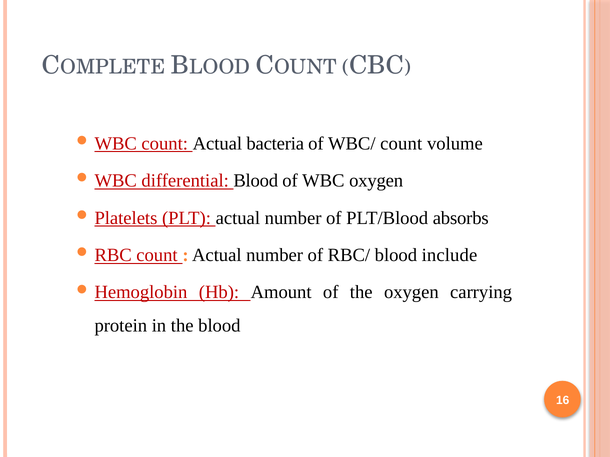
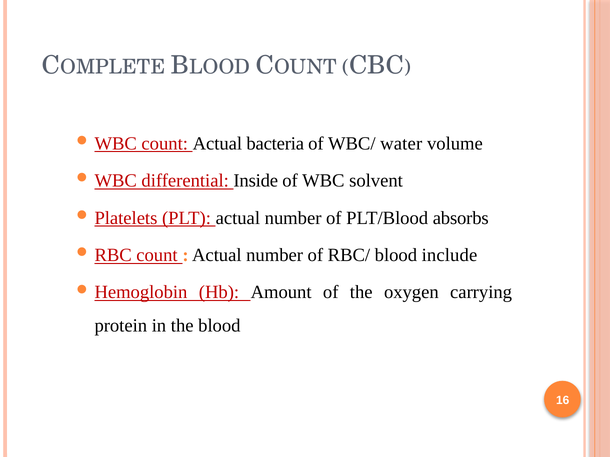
WBC/ count: count -> water
differential Blood: Blood -> Inside
WBC oxygen: oxygen -> solvent
